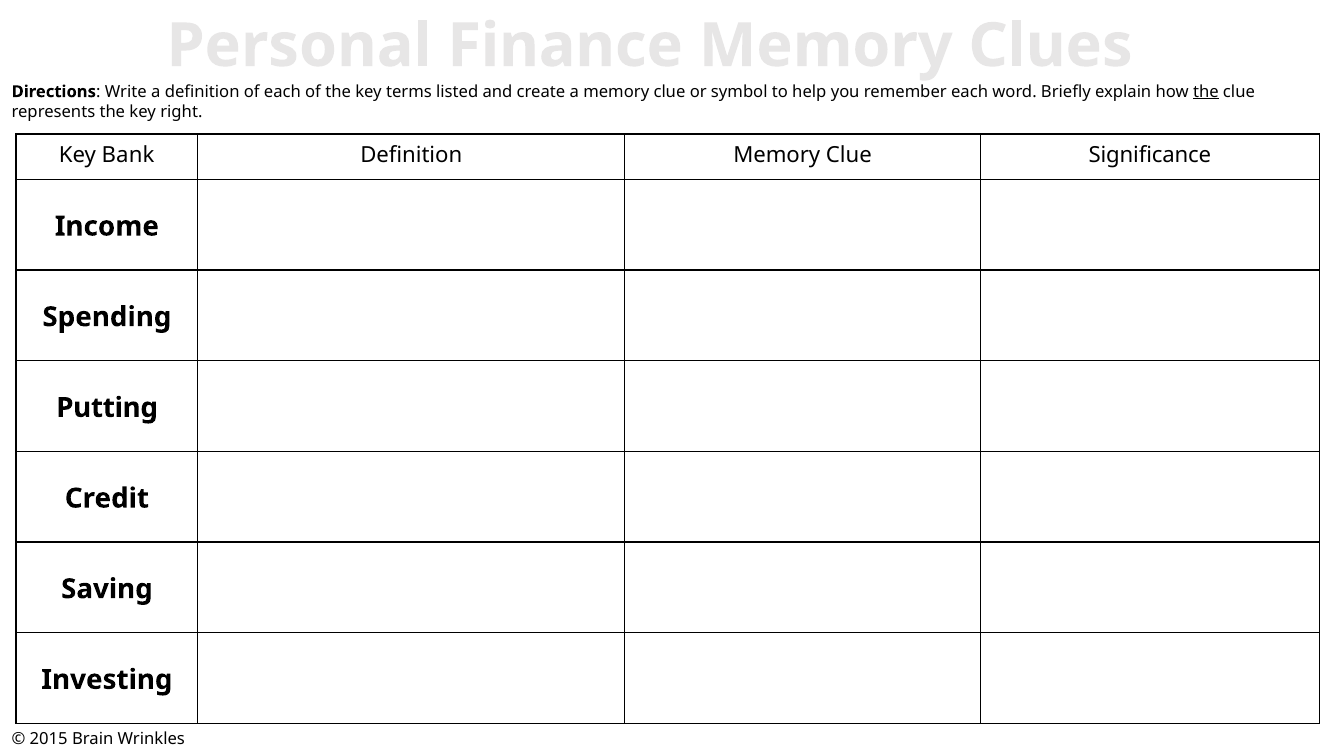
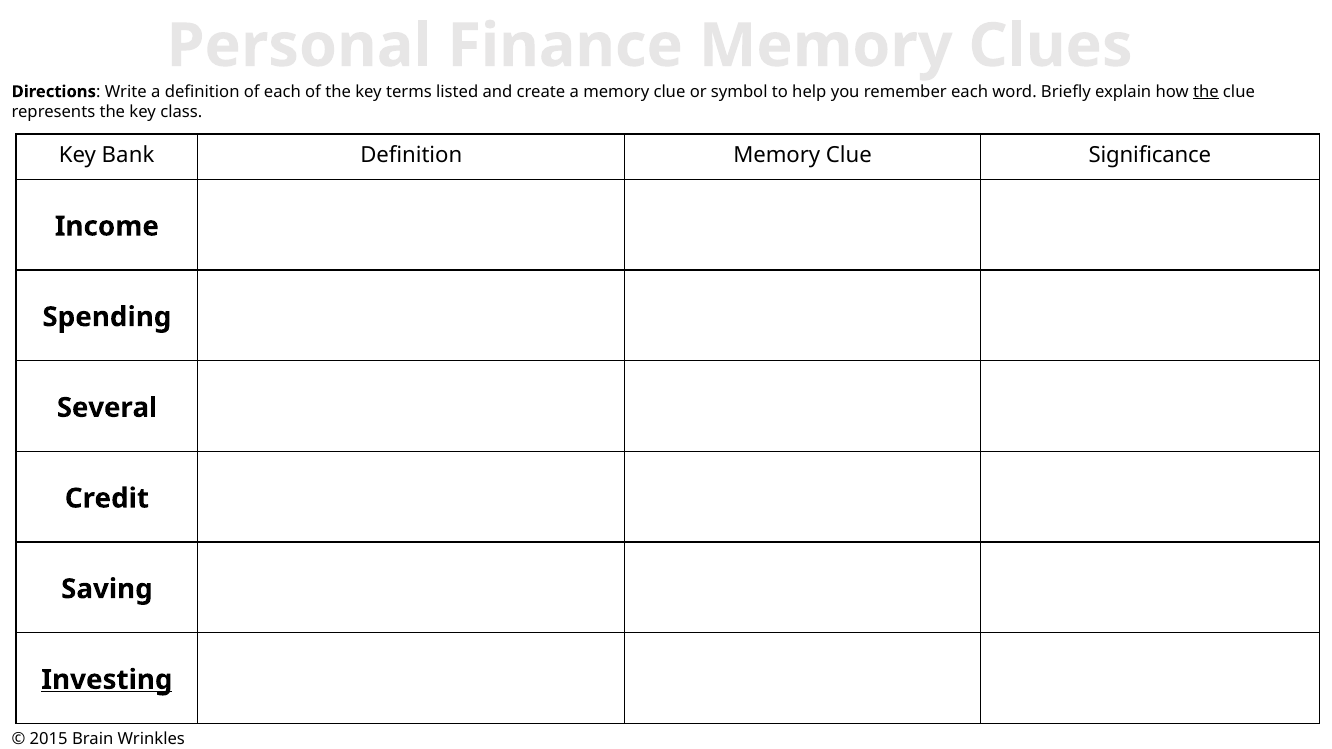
right: right -> class
Putting: Putting -> Several
Investing underline: none -> present
